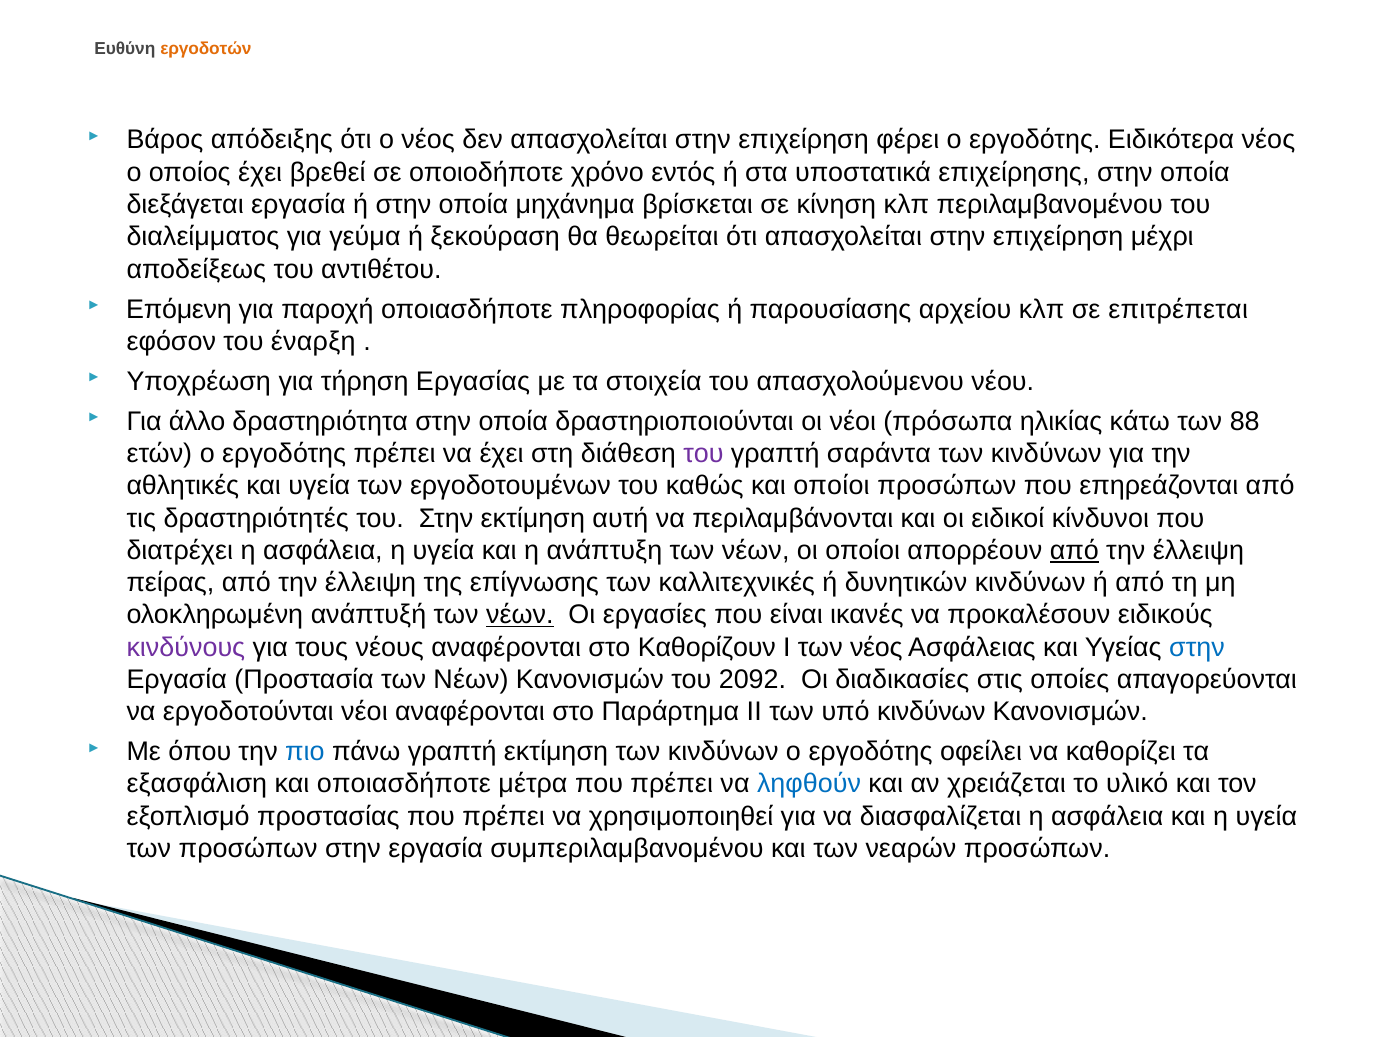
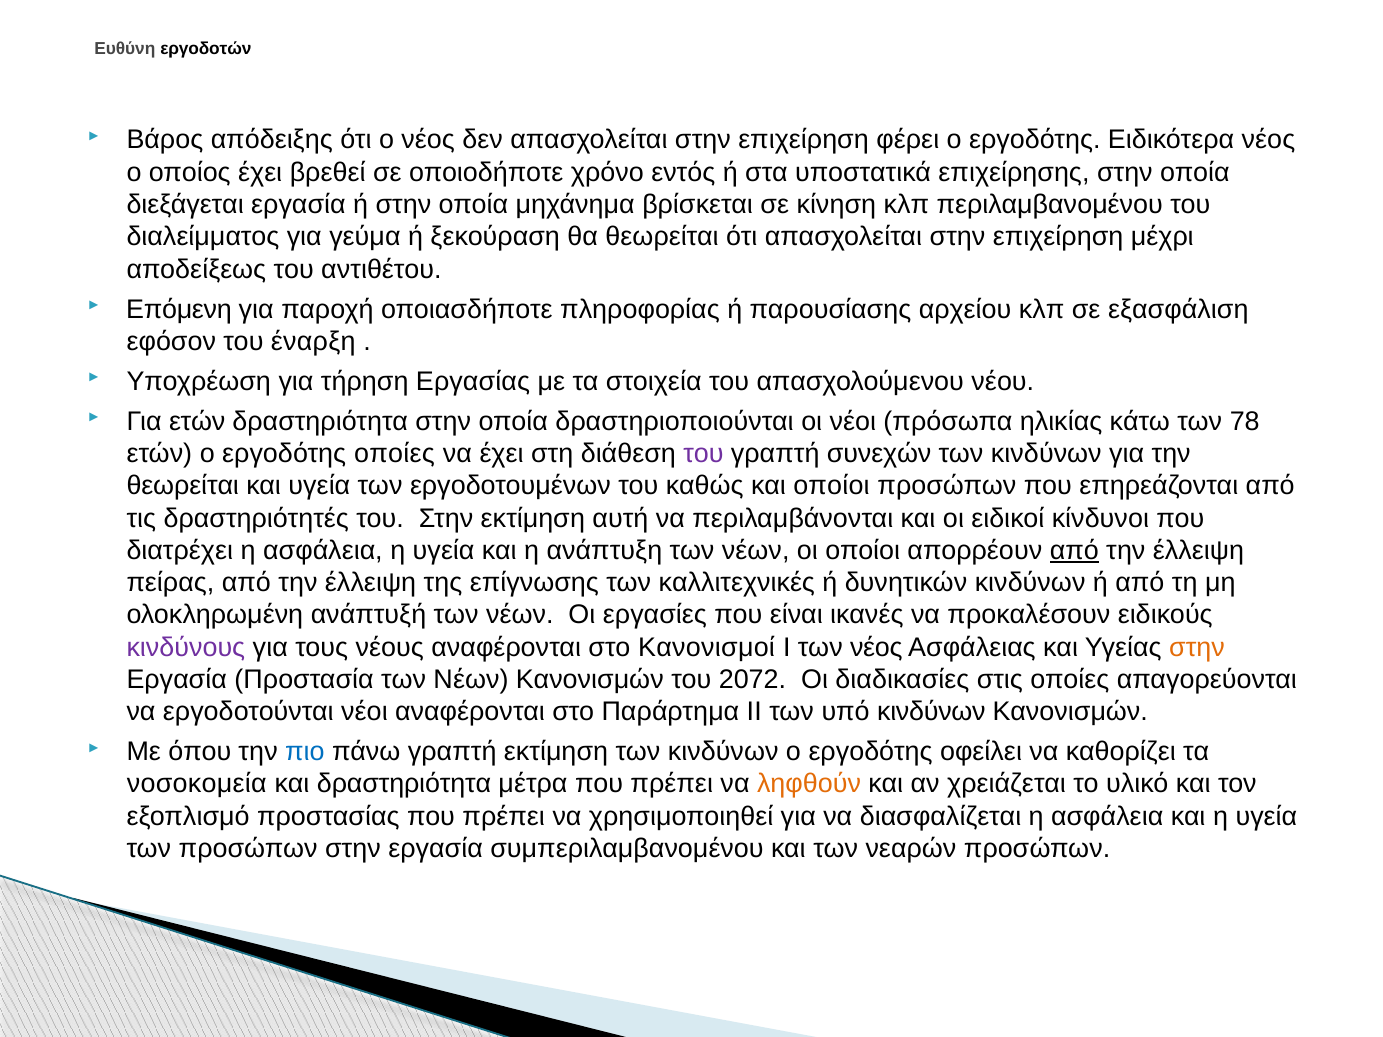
εργοδοτών colour: orange -> black
επιτρέπεται: επιτρέπεται -> εξασφάλιση
Για άλλο: άλλο -> ετών
88: 88 -> 78
εργοδότης πρέπει: πρέπει -> οποίες
σαράντα: σαράντα -> συνεχών
αθλητικές at (183, 486): αθλητικές -> θεωρείται
νέων at (520, 615) underline: present -> none
Καθορίζουν: Καθορίζουν -> Κανονισμοί
στην at (1197, 647) colour: blue -> orange
2092: 2092 -> 2072
εξασφάλιση: εξασφάλιση -> νοσοκομεία
και οποιασδήποτε: οποιασδήποτε -> δραστηριότητα
ληφθούν colour: blue -> orange
